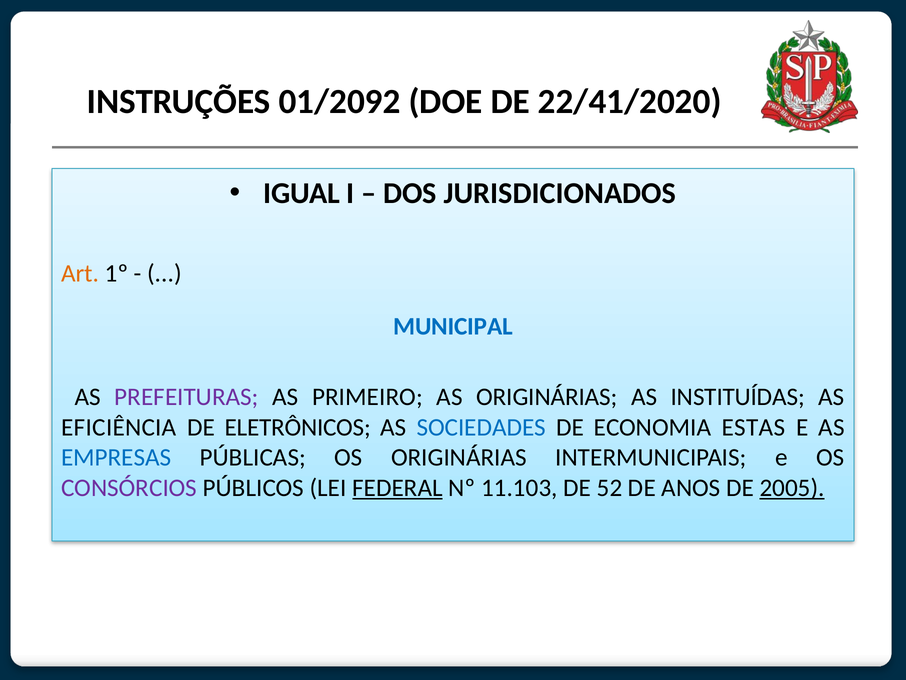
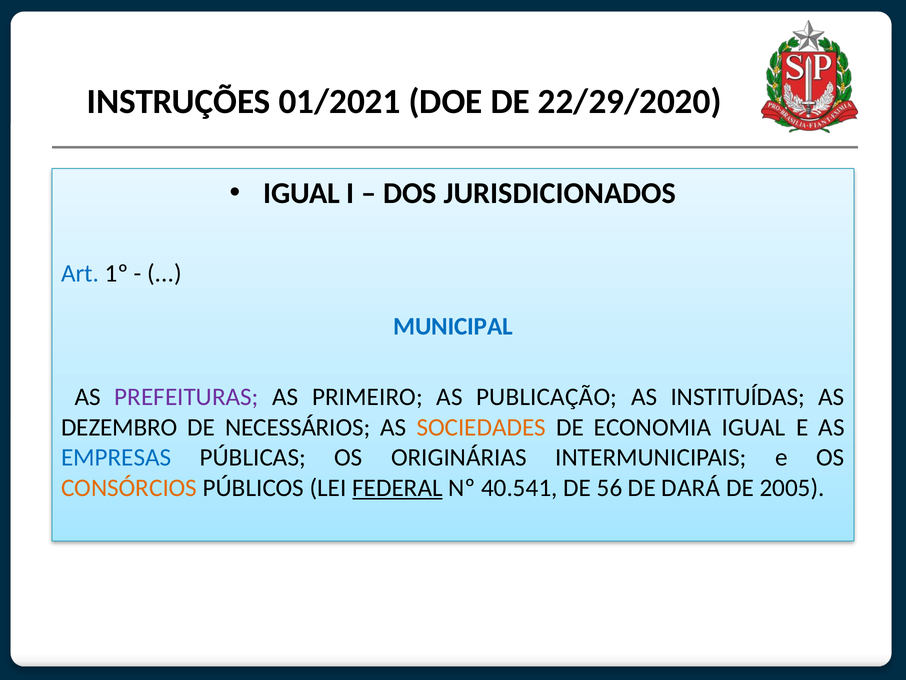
01/2092: 01/2092 -> 01/2021
22/41/2020: 22/41/2020 -> 22/29/2020
Art colour: orange -> blue
AS ORIGINÁRIAS: ORIGINÁRIAS -> PUBLICAÇÃO
EFICIÊNCIA: EFICIÊNCIA -> DEZEMBRO
ELETRÔNICOS: ELETRÔNICOS -> NECESSÁRIOS
SOCIEDADES colour: blue -> orange
ECONOMIA ESTAS: ESTAS -> IGUAL
CONSÓRCIOS colour: purple -> orange
11.103: 11.103 -> 40.541
52: 52 -> 56
ANOS: ANOS -> DARÁ
2005 underline: present -> none
